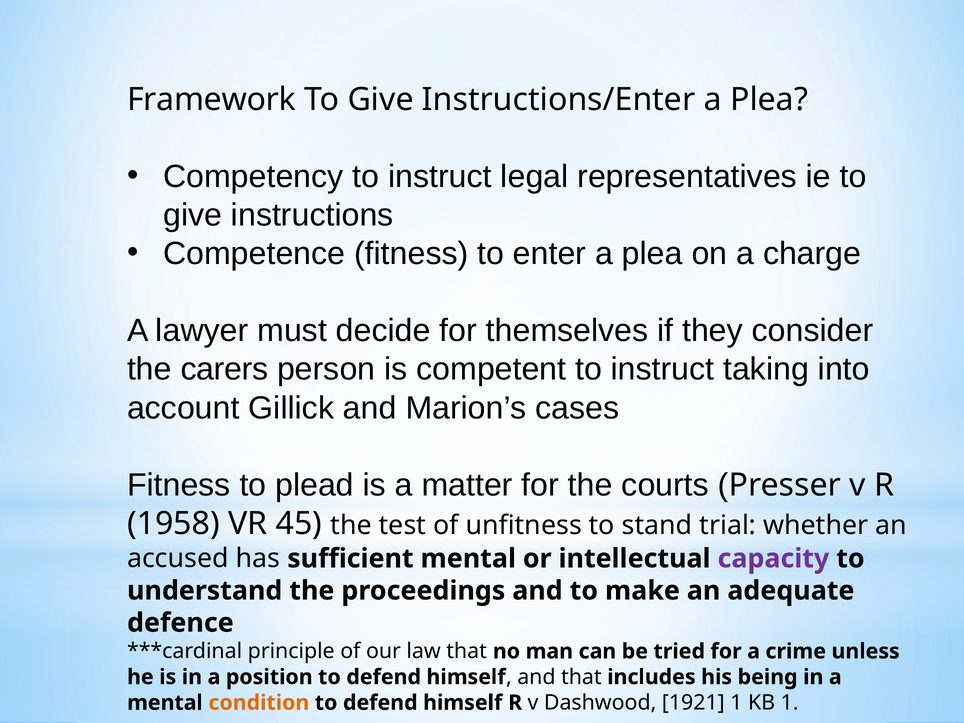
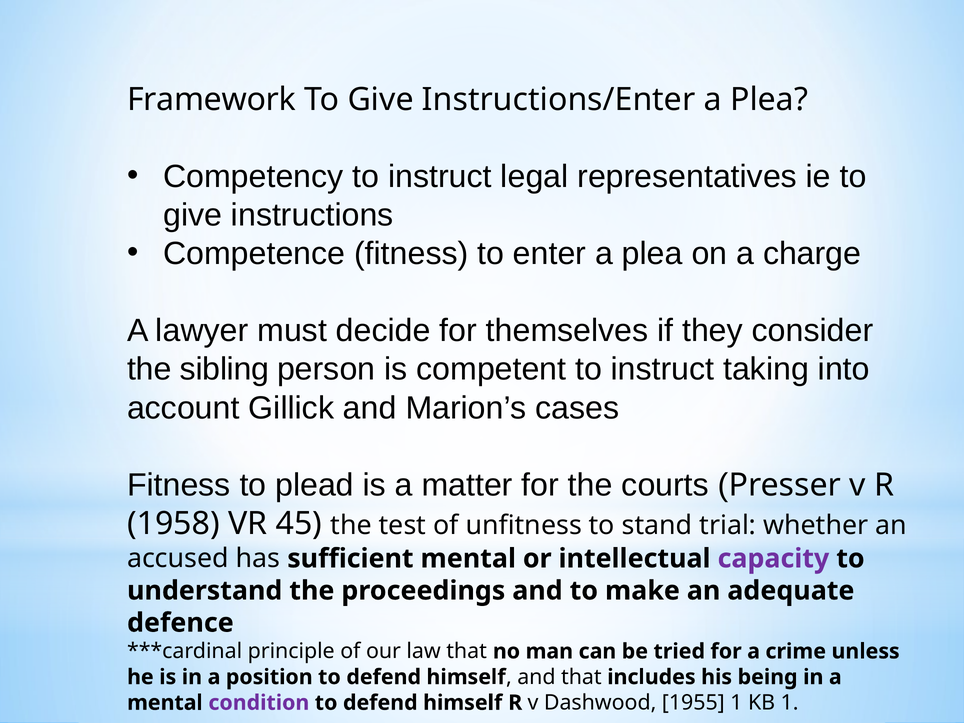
carers: carers -> sibling
condition colour: orange -> purple
1921: 1921 -> 1955
